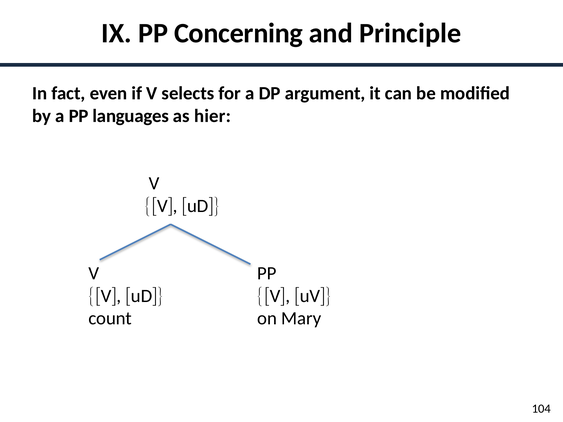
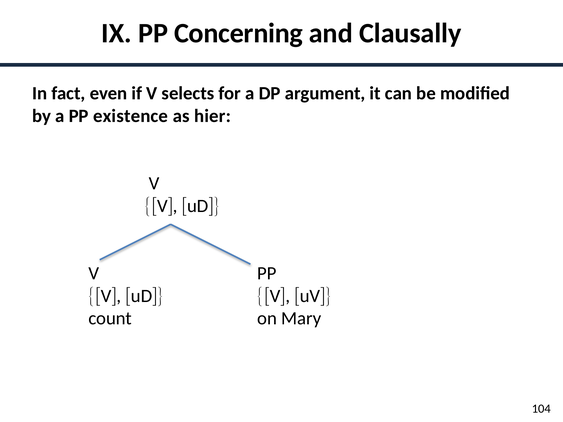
Principle: Principle -> Clausally
languages: languages -> existence
